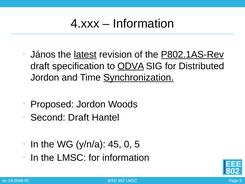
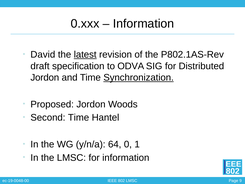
4.xxx: 4.xxx -> 0.xxx
János: János -> David
P802.1AS-Rev underline: present -> none
ODVA underline: present -> none
Second Draft: Draft -> Time
45: 45 -> 64
5: 5 -> 1
